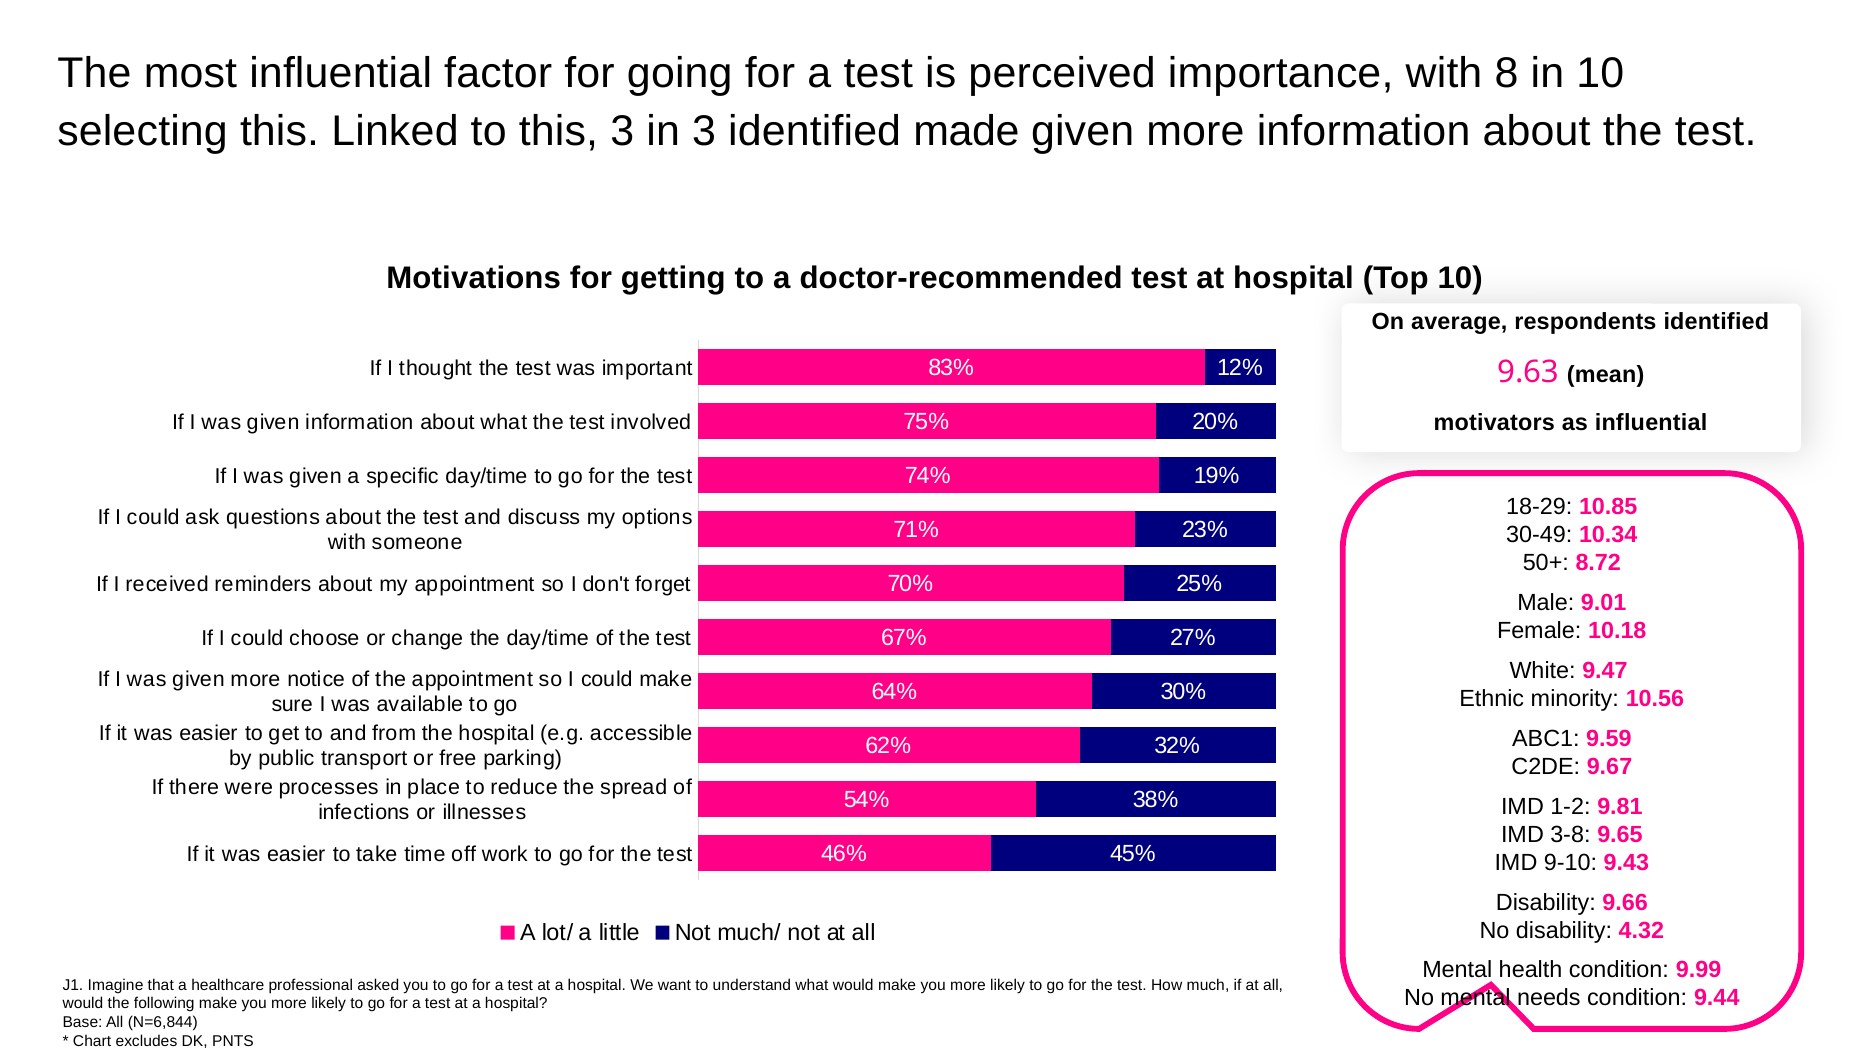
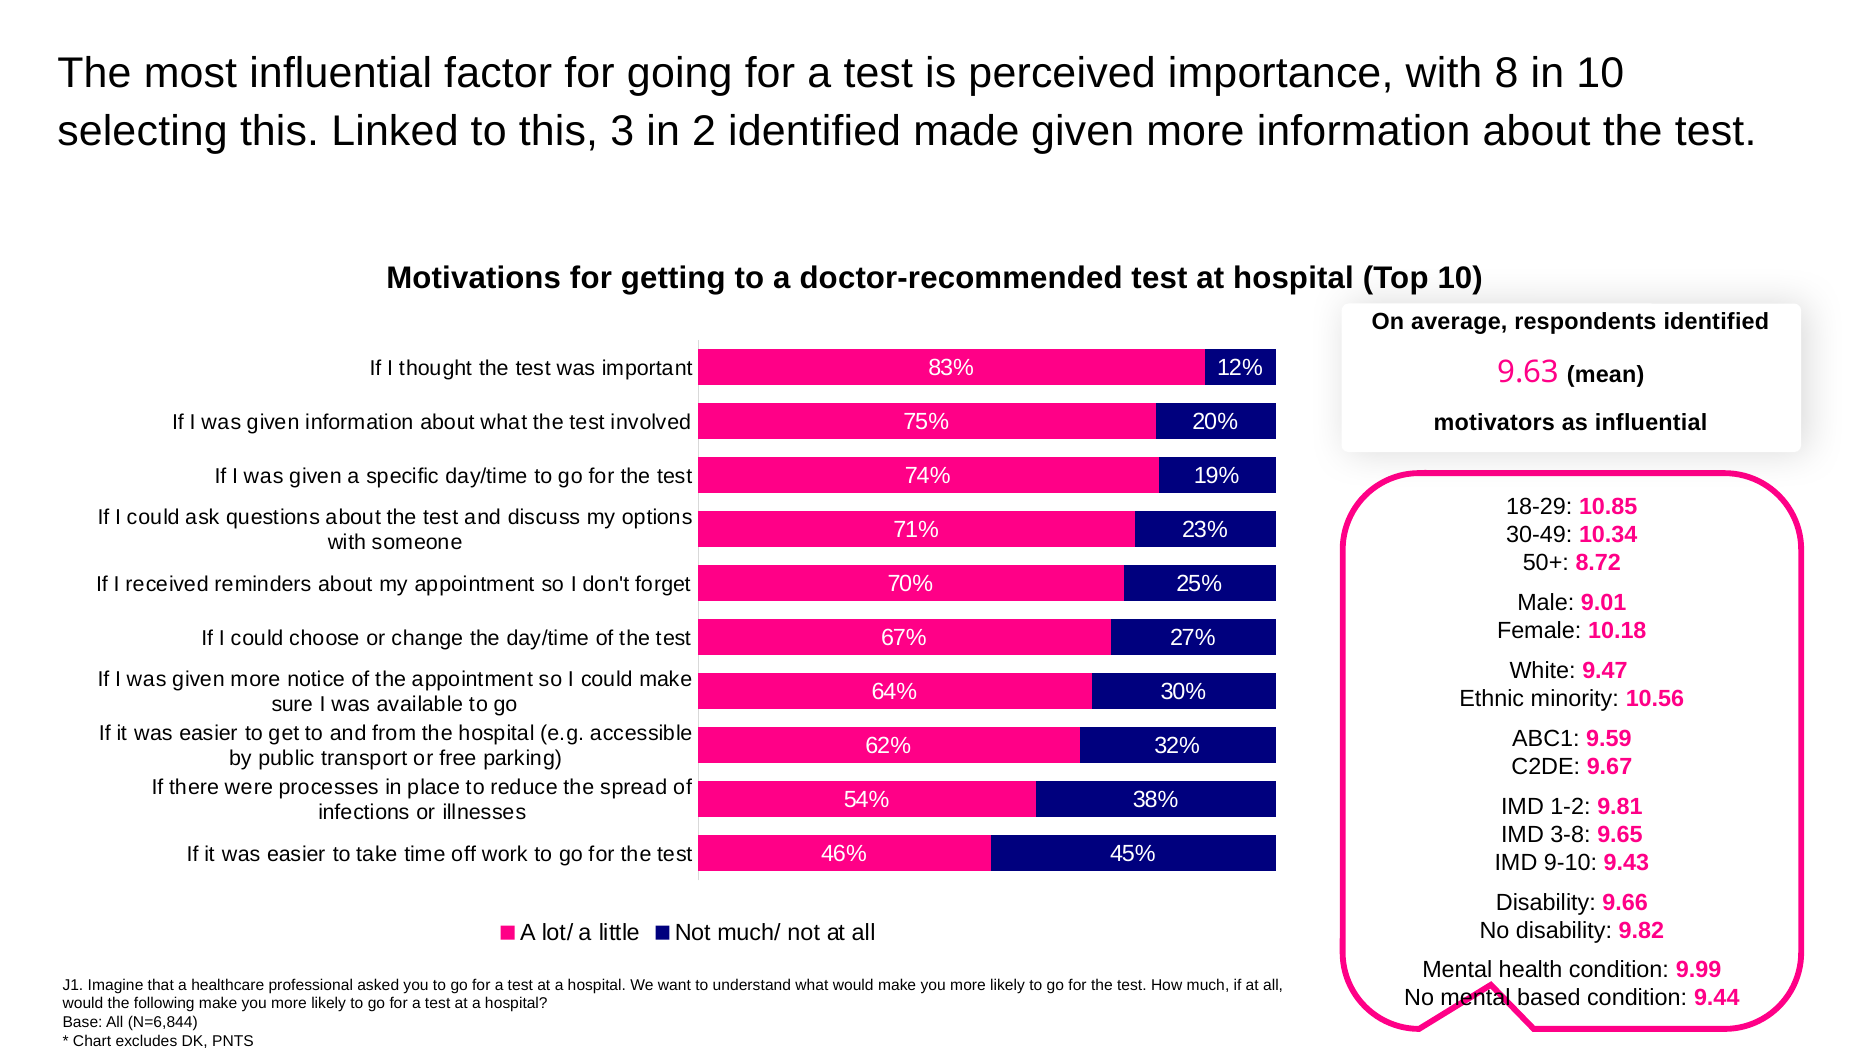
in 3: 3 -> 2
4.32: 4.32 -> 9.82
needs: needs -> based
